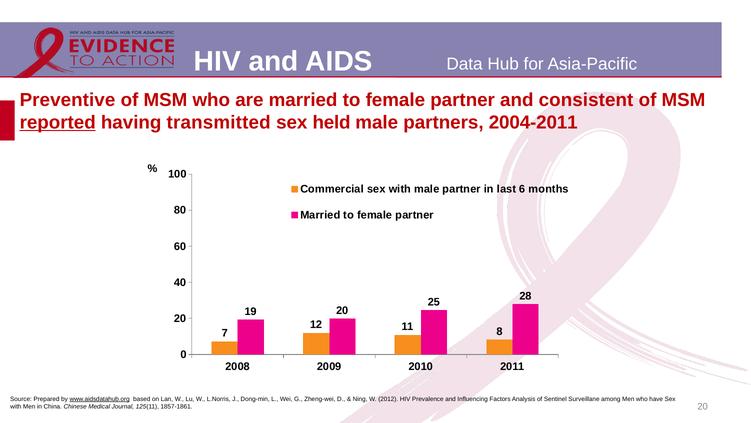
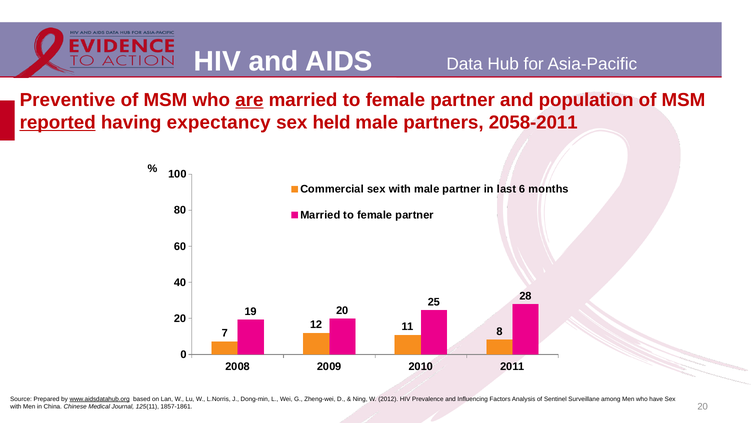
are underline: none -> present
consistent: consistent -> population
transmitted: transmitted -> expectancy
2004-2011: 2004-2011 -> 2058-2011
